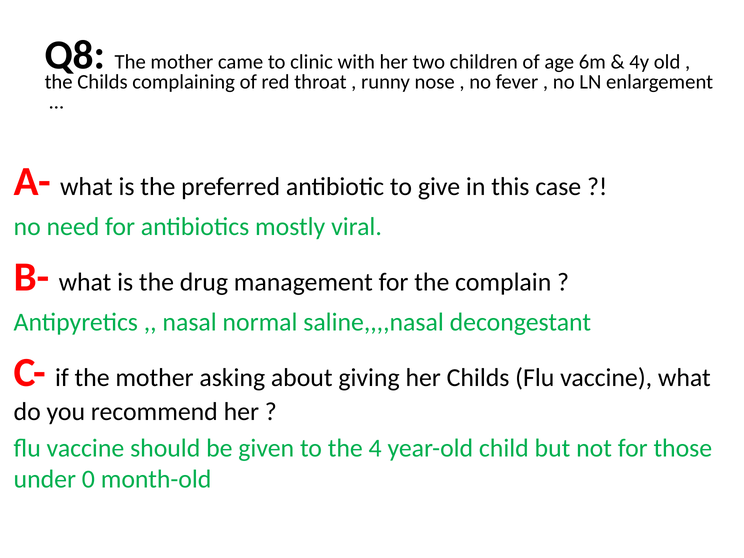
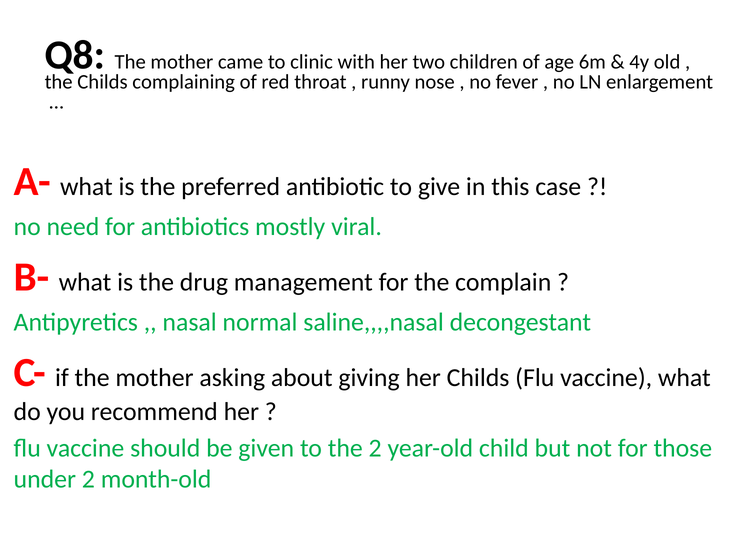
the 4: 4 -> 2
under 0: 0 -> 2
